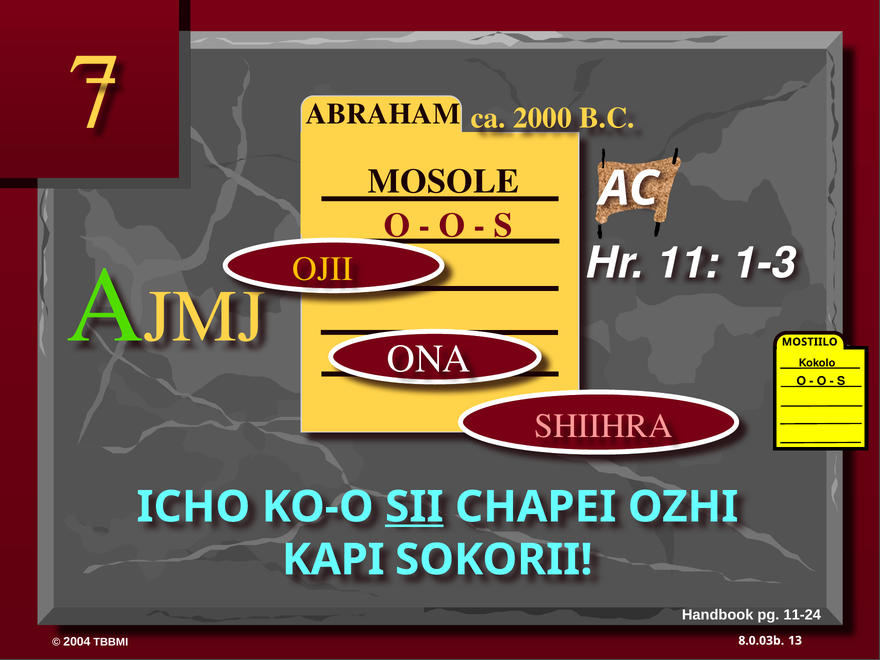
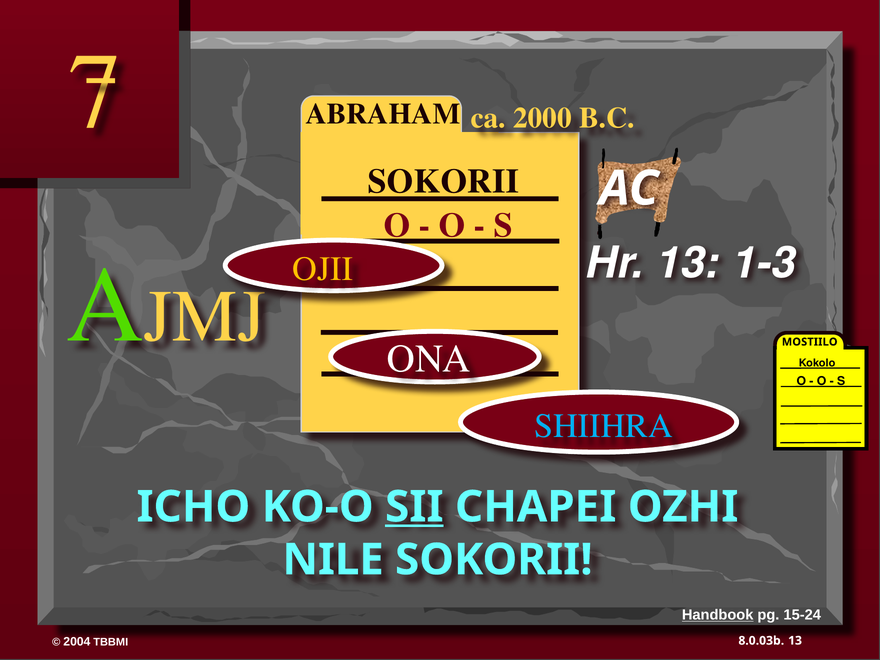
MOSOLE at (443, 181): MOSOLE -> SOKORII
Hr 11: 11 -> 13
SHIIHRA colour: pink -> light blue
KAPI: KAPI -> NILE
Handbook underline: none -> present
11-24: 11-24 -> 15-24
